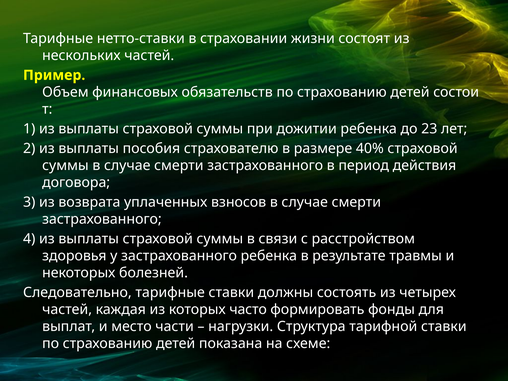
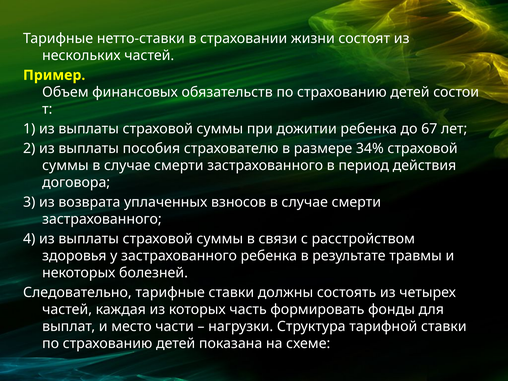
23: 23 -> 67
40%: 40% -> 34%
часто: часто -> часть
